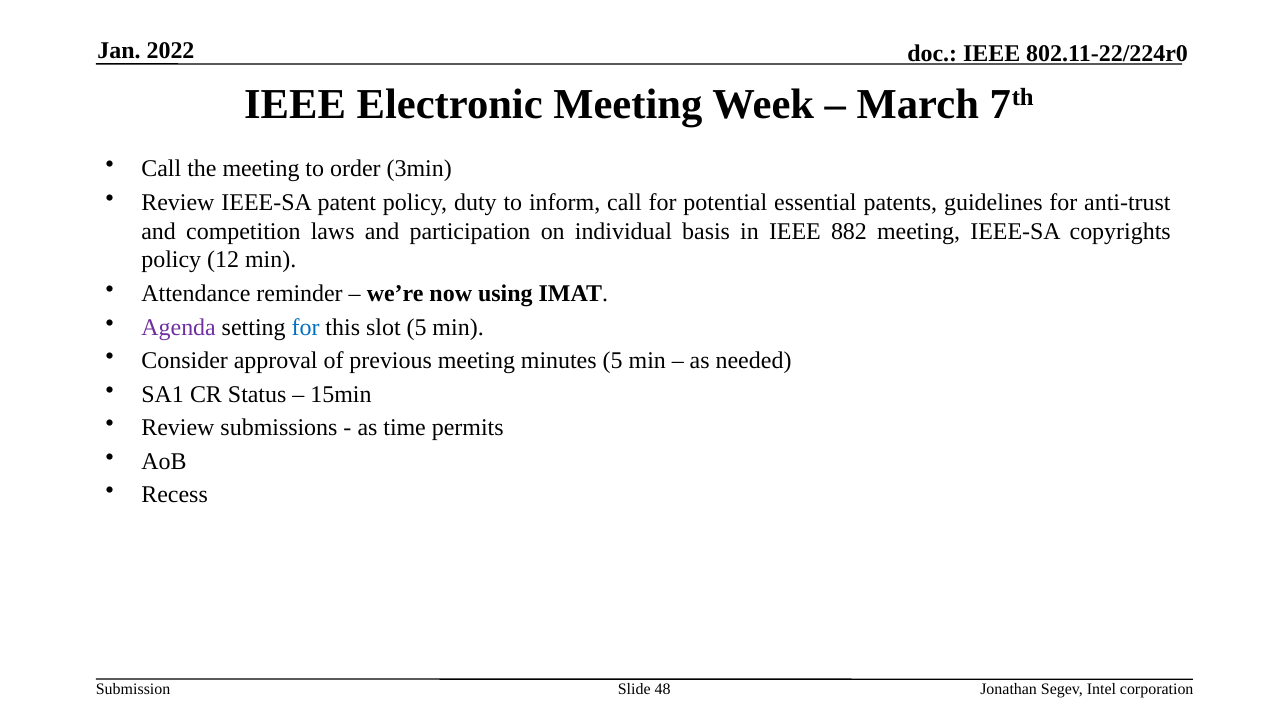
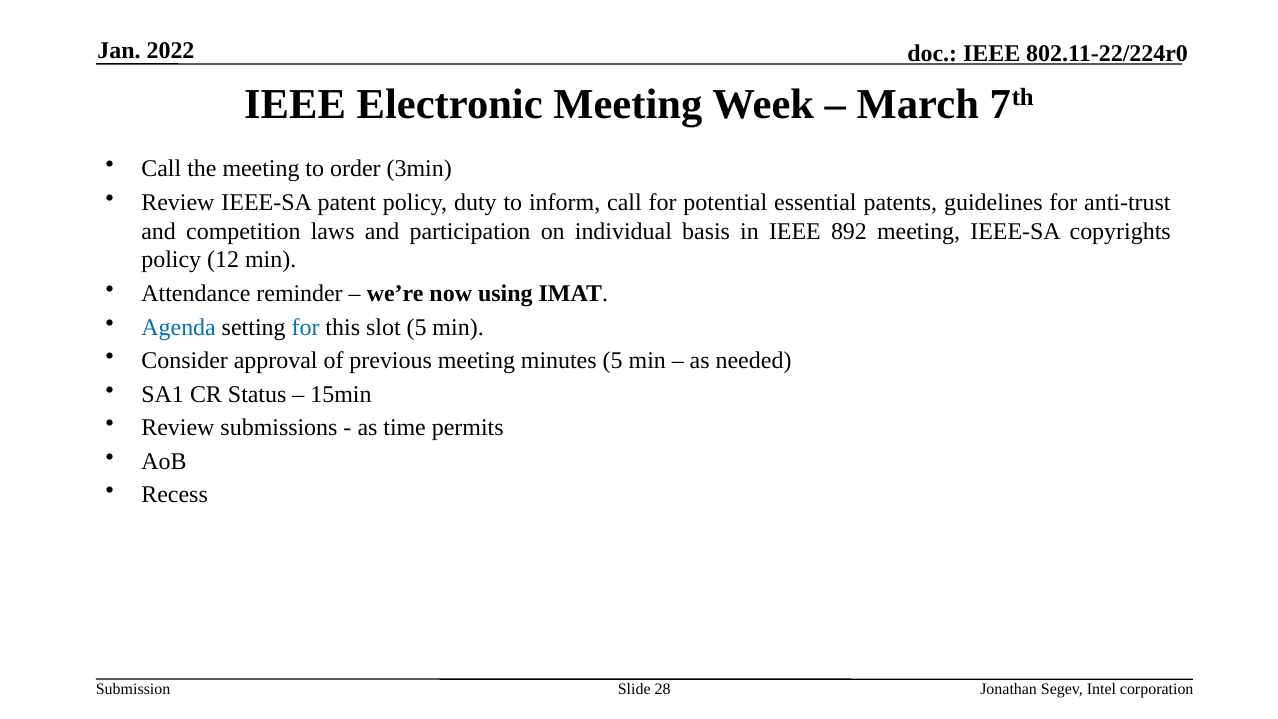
882: 882 -> 892
Agenda colour: purple -> blue
48: 48 -> 28
